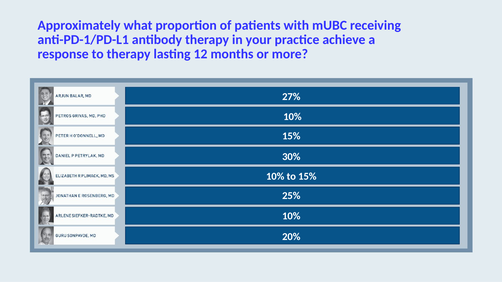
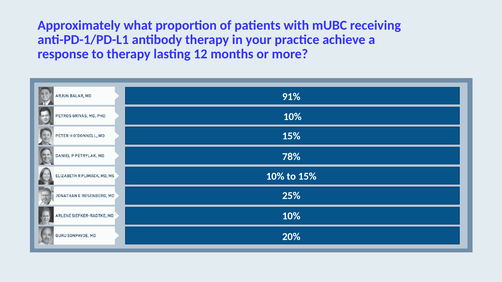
27%: 27% -> 91%
30%: 30% -> 78%
